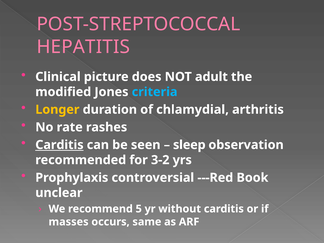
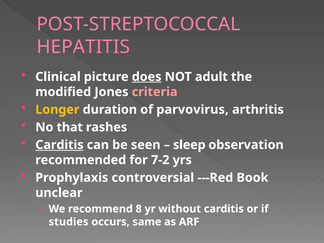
does underline: none -> present
criteria colour: light blue -> pink
chlamydial: chlamydial -> parvovirus
rate: rate -> that
3-2: 3-2 -> 7-2
5: 5 -> 8
masses: masses -> studies
